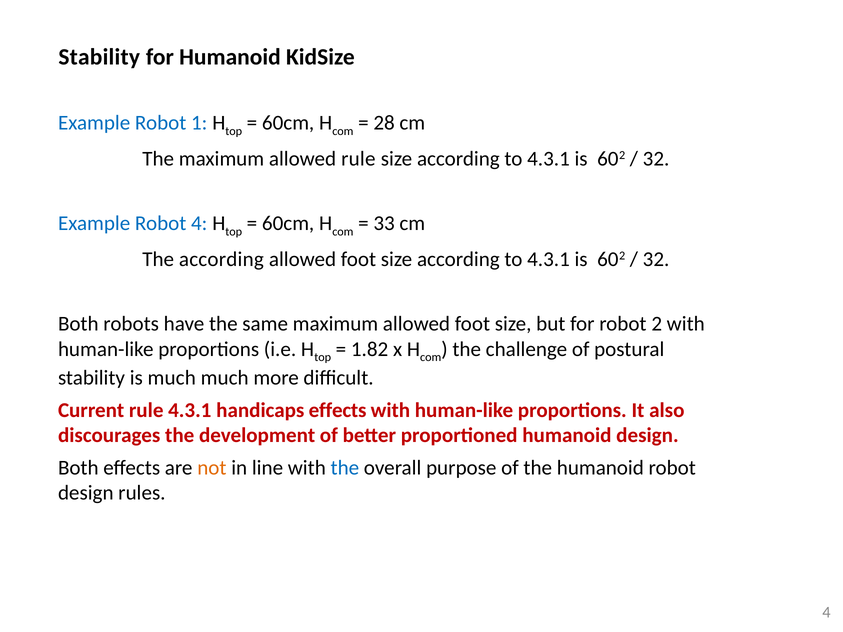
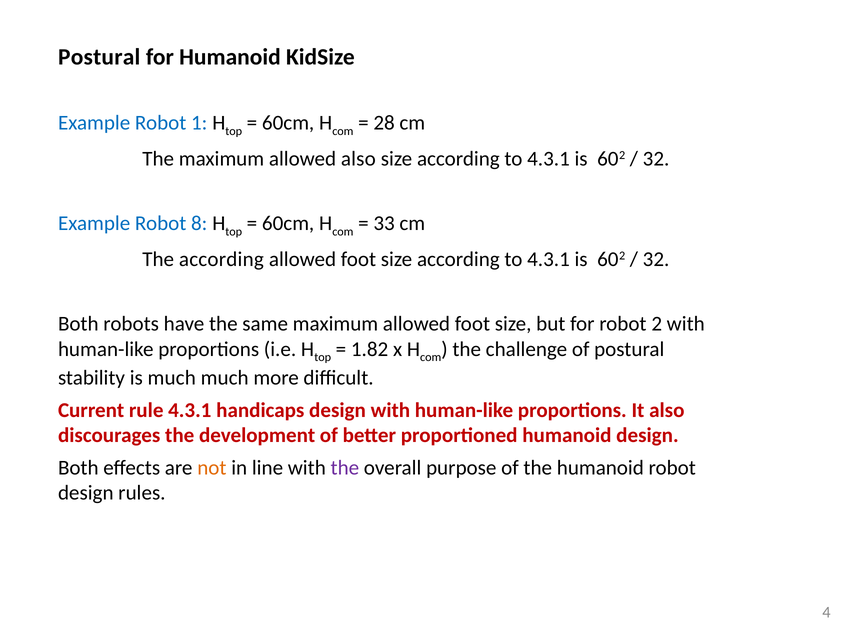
Stability at (99, 57): Stability -> Postural
allowed rule: rule -> also
Robot 4: 4 -> 8
handicaps effects: effects -> design
the at (345, 468) colour: blue -> purple
